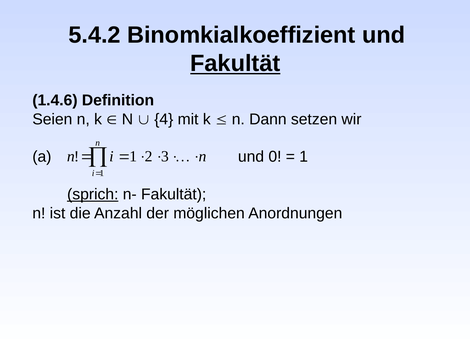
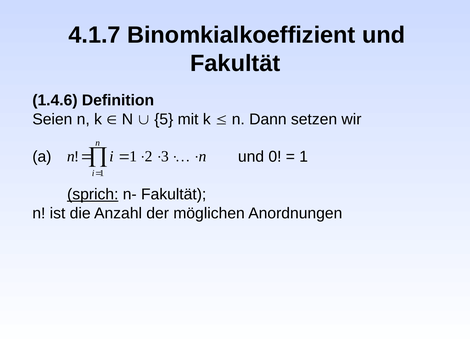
5.4.2: 5.4.2 -> 4.1.7
Fakultät at (235, 63) underline: present -> none
4: 4 -> 5
